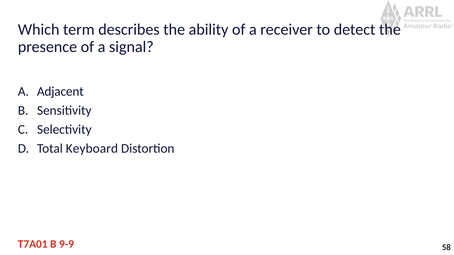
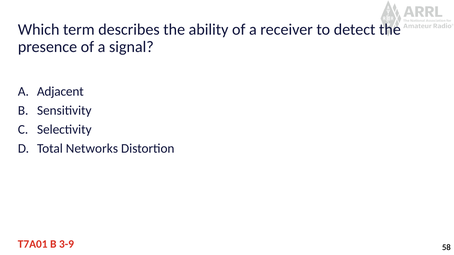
Keyboard: Keyboard -> Networks
9-9: 9-9 -> 3-9
